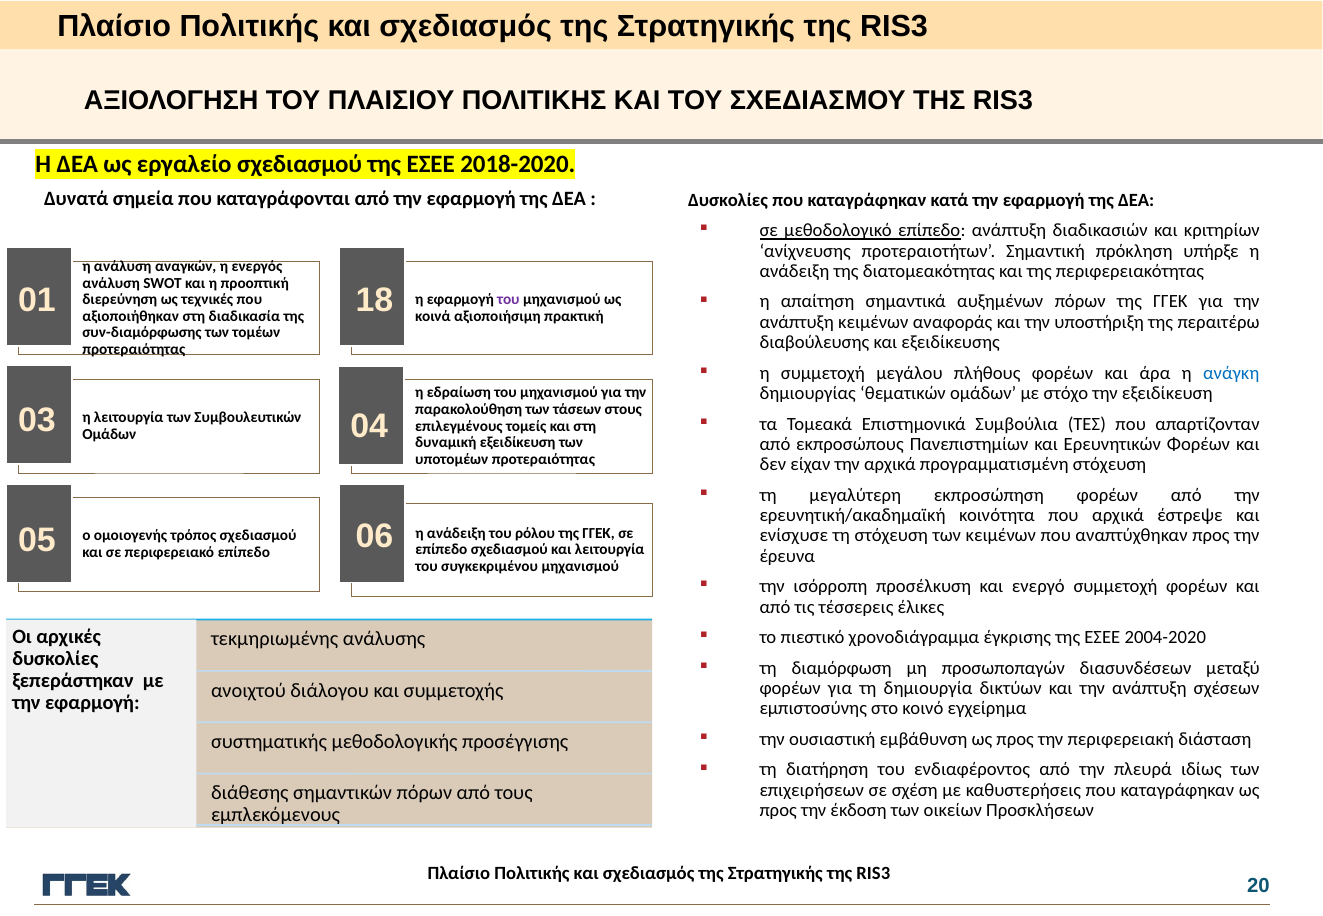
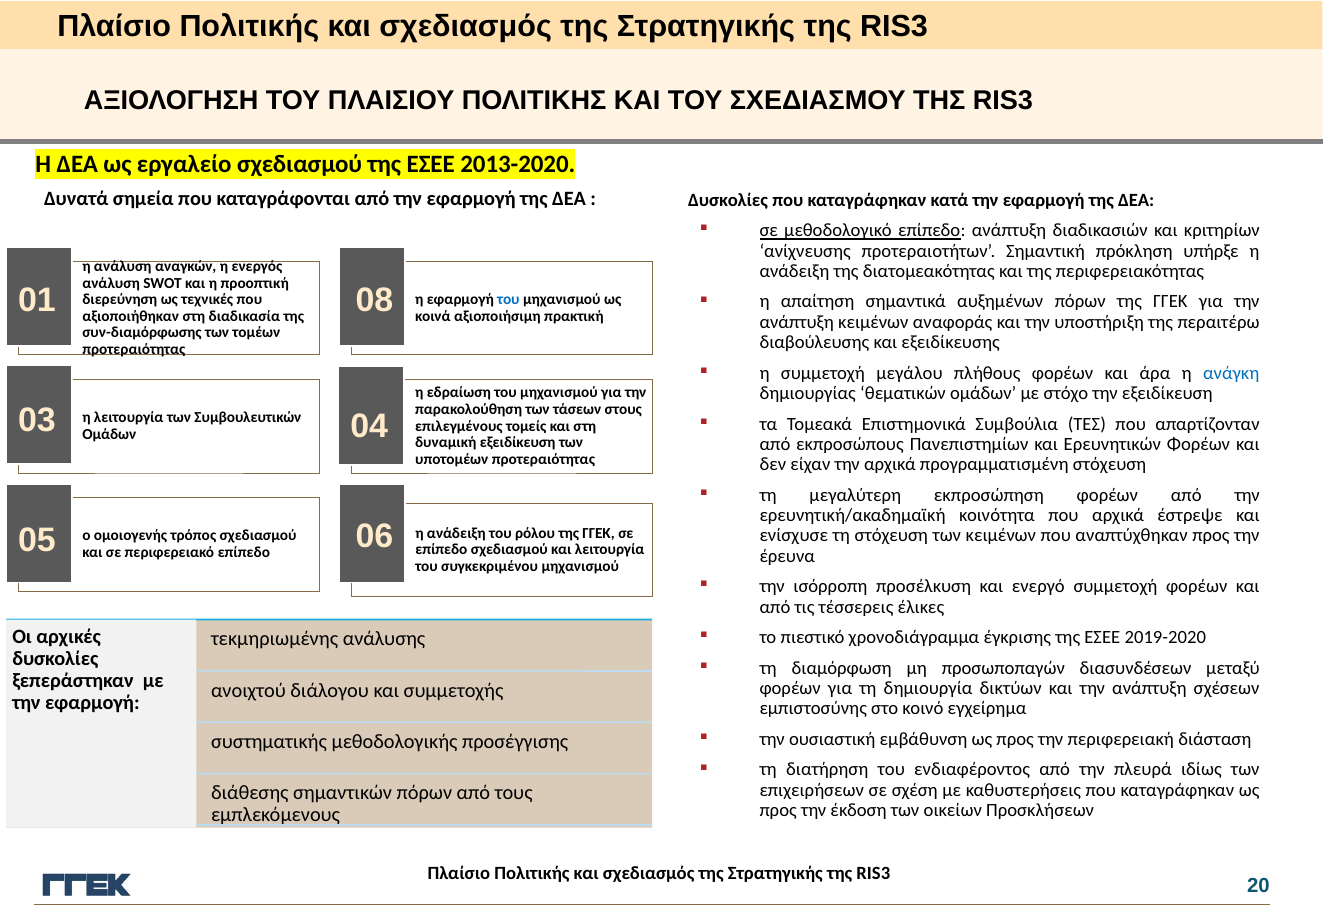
2018-2020: 2018-2020 -> 2013-2020
18: 18 -> 08
του at (508, 300) colour: purple -> blue
2004-2020: 2004-2020 -> 2019-2020
